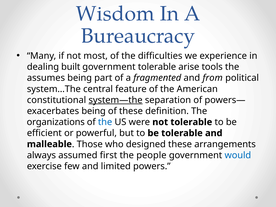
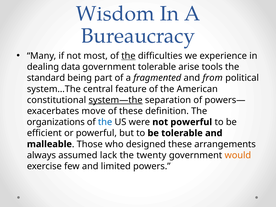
the at (128, 56) underline: none -> present
built: built -> data
assumes: assumes -> standard
being at (94, 111): being -> move
not tolerable: tolerable -> powerful
first: first -> lack
people: people -> twenty
would colour: blue -> orange
